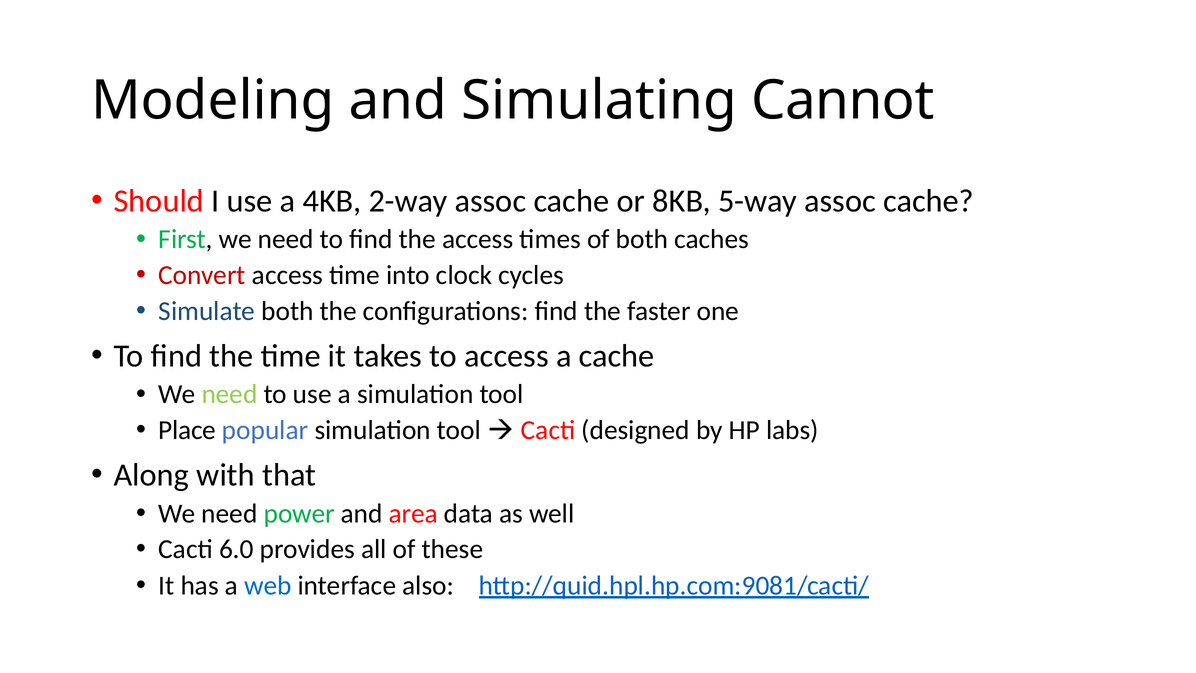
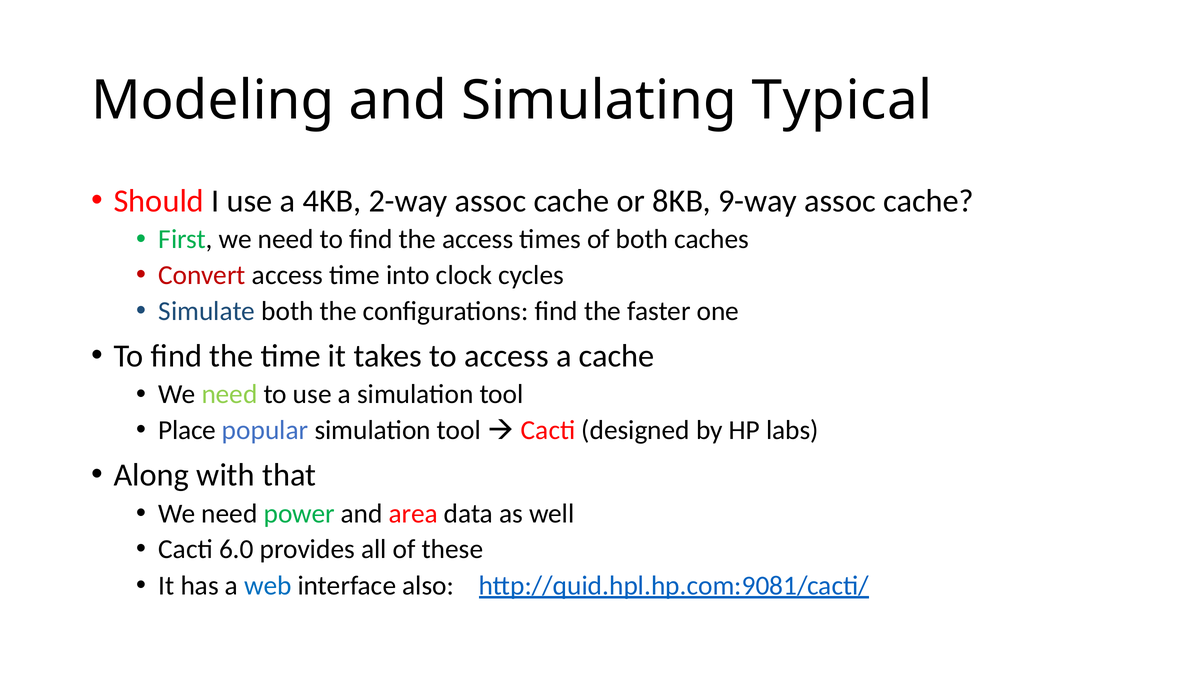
Cannot: Cannot -> Typical
5-way: 5-way -> 9-way
